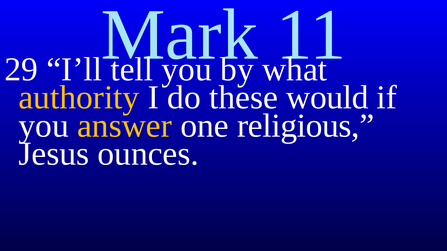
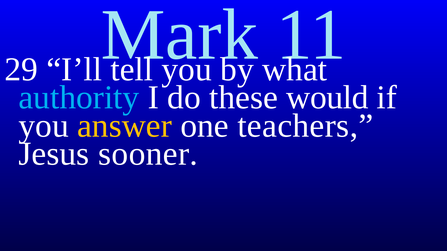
authority colour: yellow -> light blue
religious: religious -> teachers
ounces: ounces -> sooner
